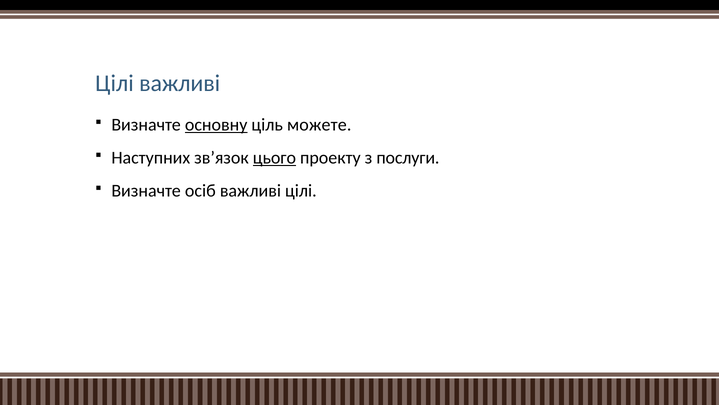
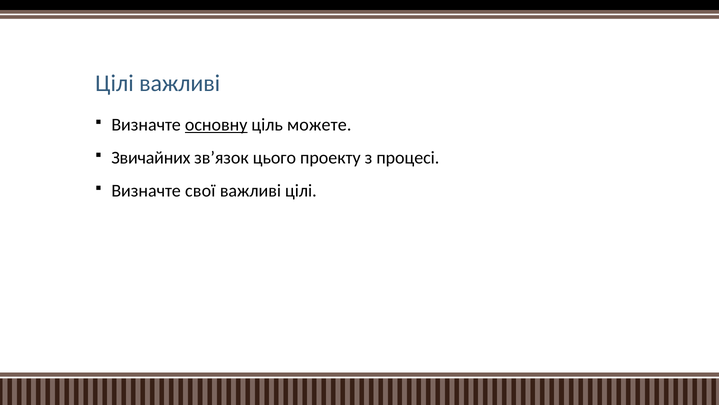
Наступних: Наступних -> Звичайних
цього underline: present -> none
послуги: послуги -> процесі
осіб: осіб -> свої
